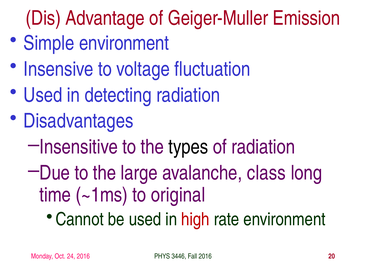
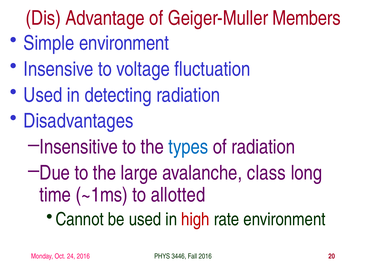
Emission: Emission -> Members
types colour: black -> blue
original: original -> allotted
